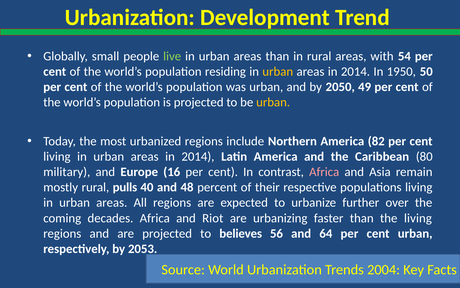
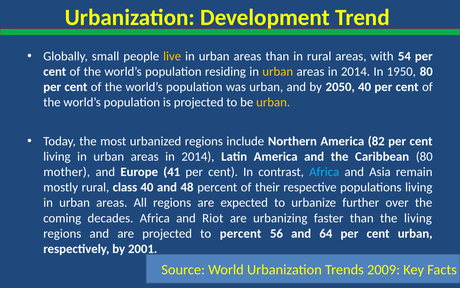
live colour: light green -> yellow
1950 50: 50 -> 80
2050 49: 49 -> 40
military: military -> mother
16: 16 -> 41
Africa at (324, 172) colour: pink -> light blue
pulls: pulls -> class
to believes: believes -> percent
2053: 2053 -> 2001
2004: 2004 -> 2009
